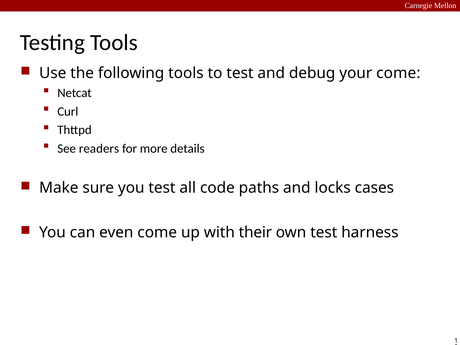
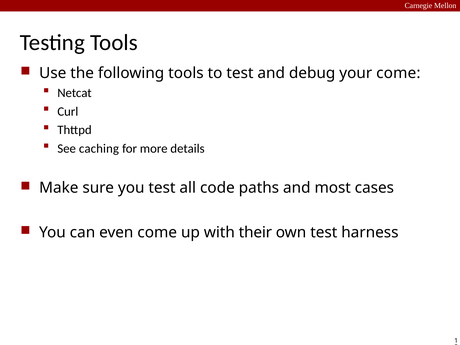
readers: readers -> caching
locks: locks -> most
